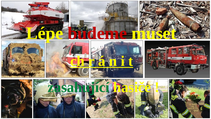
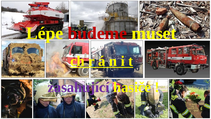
zasahující colour: green -> purple
